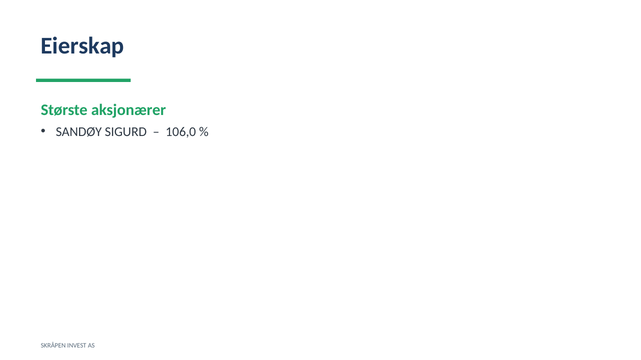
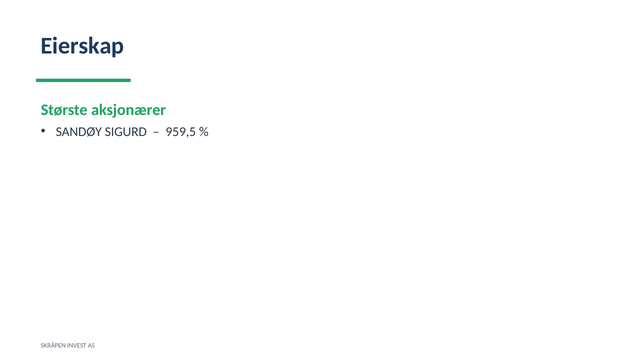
106,0: 106,0 -> 959,5
